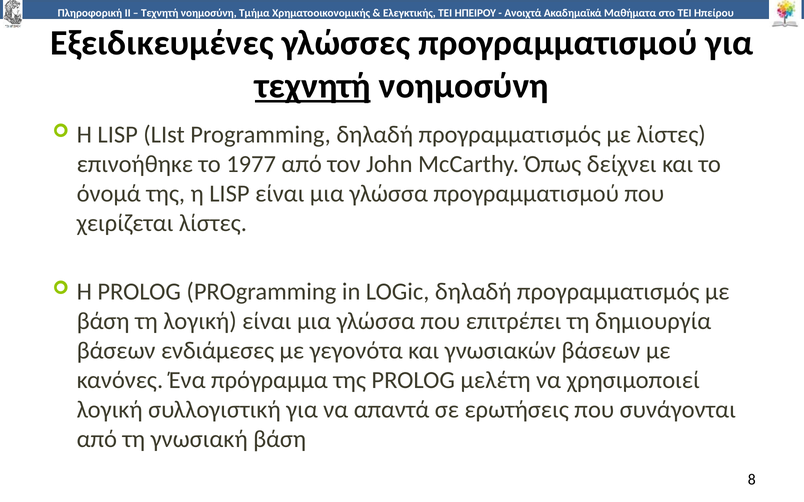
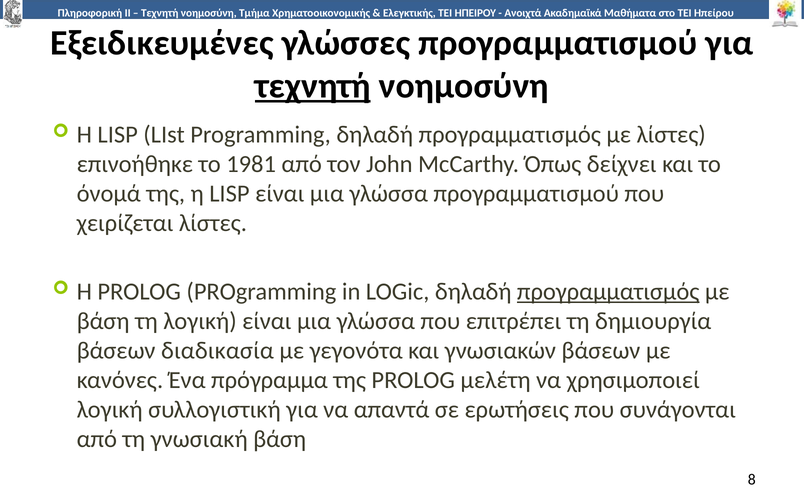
1977: 1977 -> 1981
προγραμματισμός at (608, 292) underline: none -> present
ενδιάμεσες: ενδιάμεσες -> διαδικασία
